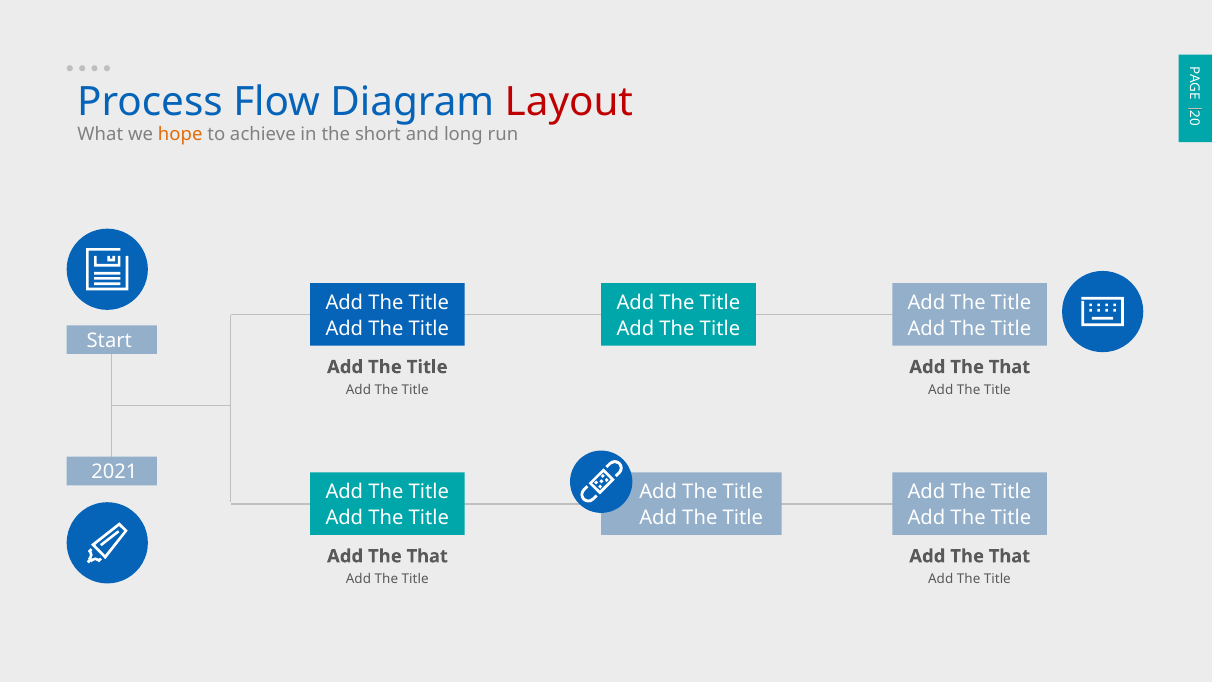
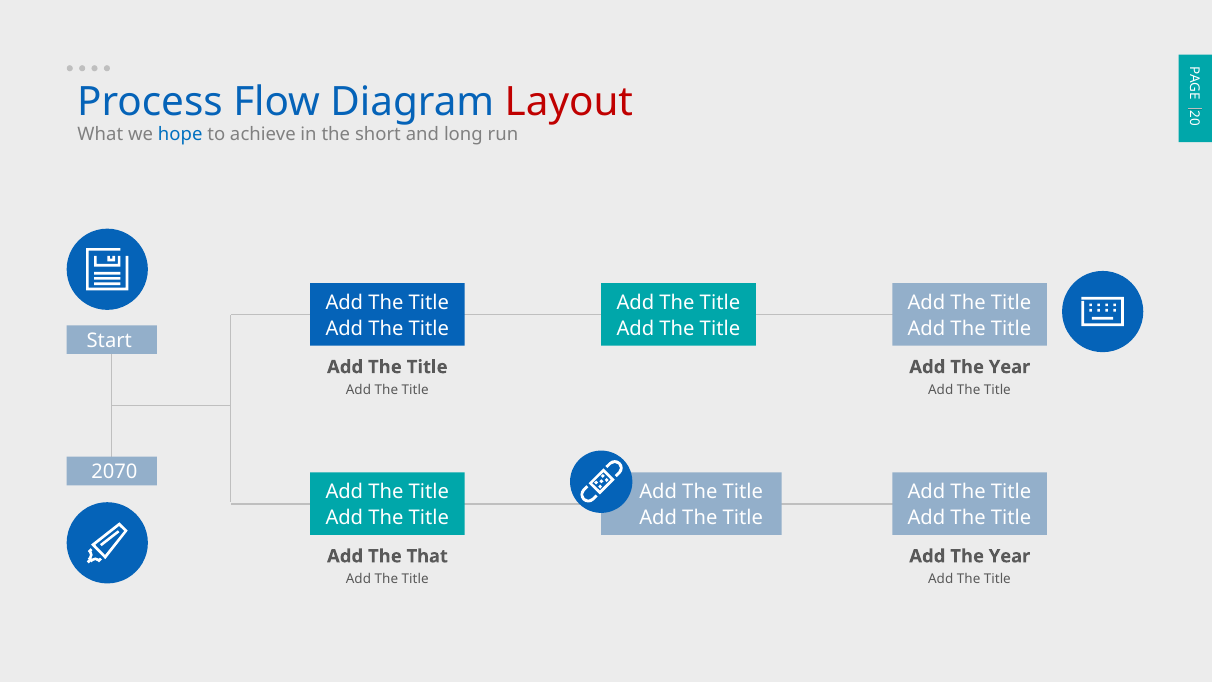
hope colour: orange -> blue
That at (1009, 367): That -> Year
2021: 2021 -> 2070
That at (1009, 556): That -> Year
